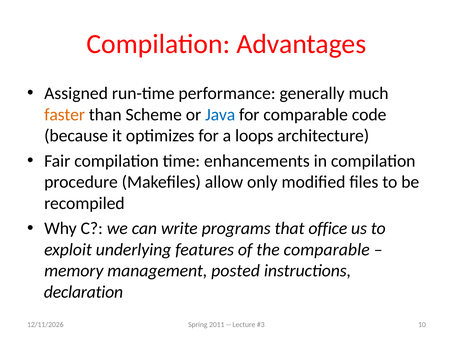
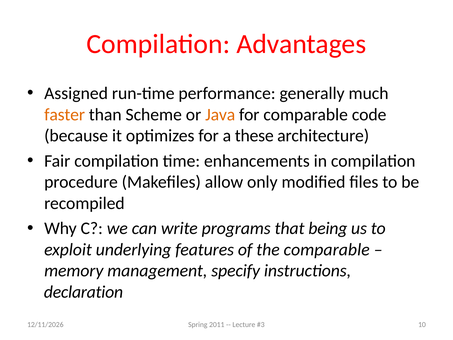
Java colour: blue -> orange
loops: loops -> these
office: office -> being
posted: posted -> specify
